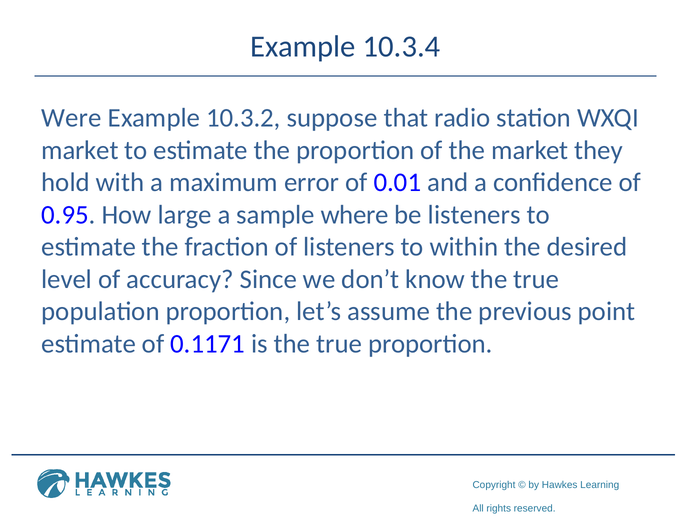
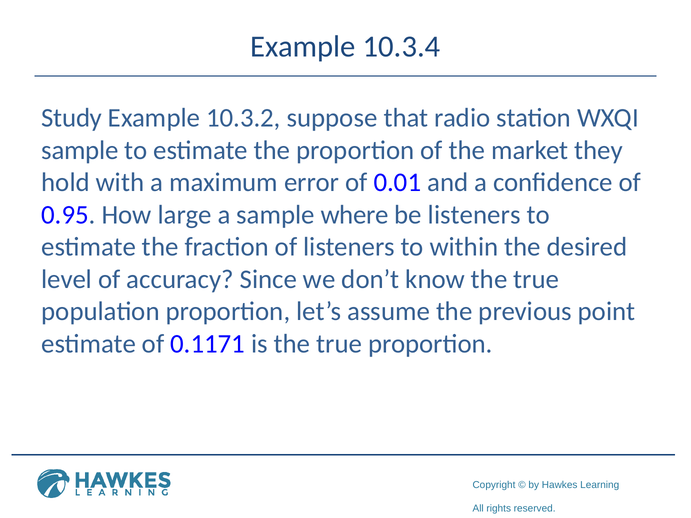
Were: Were -> Study
market at (80, 150): market -> sample
